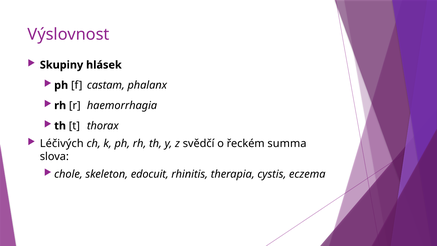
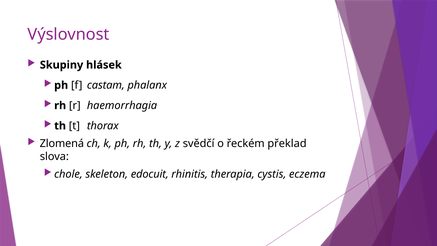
Léčivých: Léčivých -> Zlomená
summa: summa -> překlad
